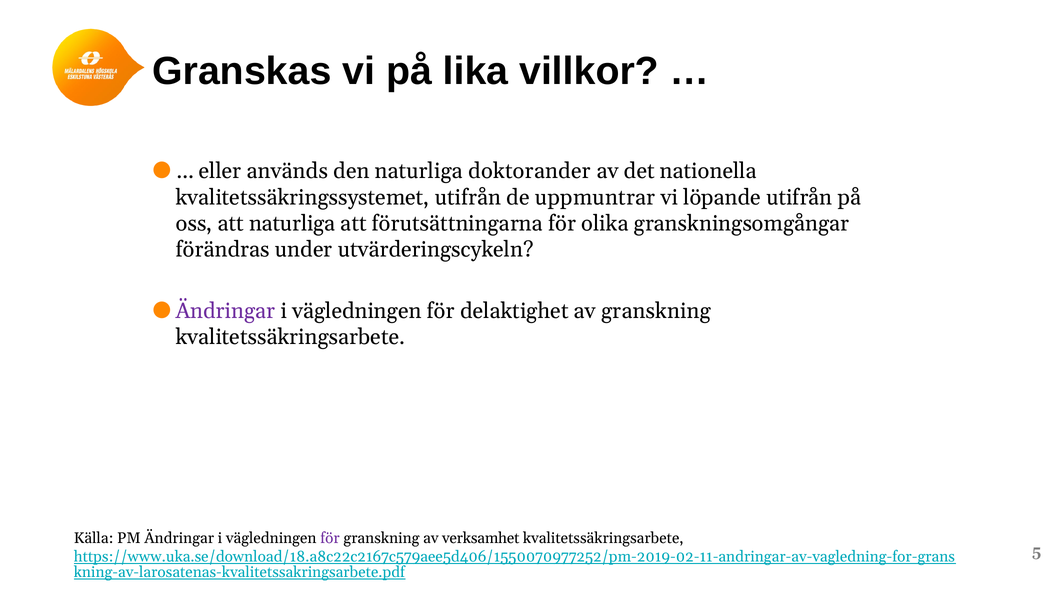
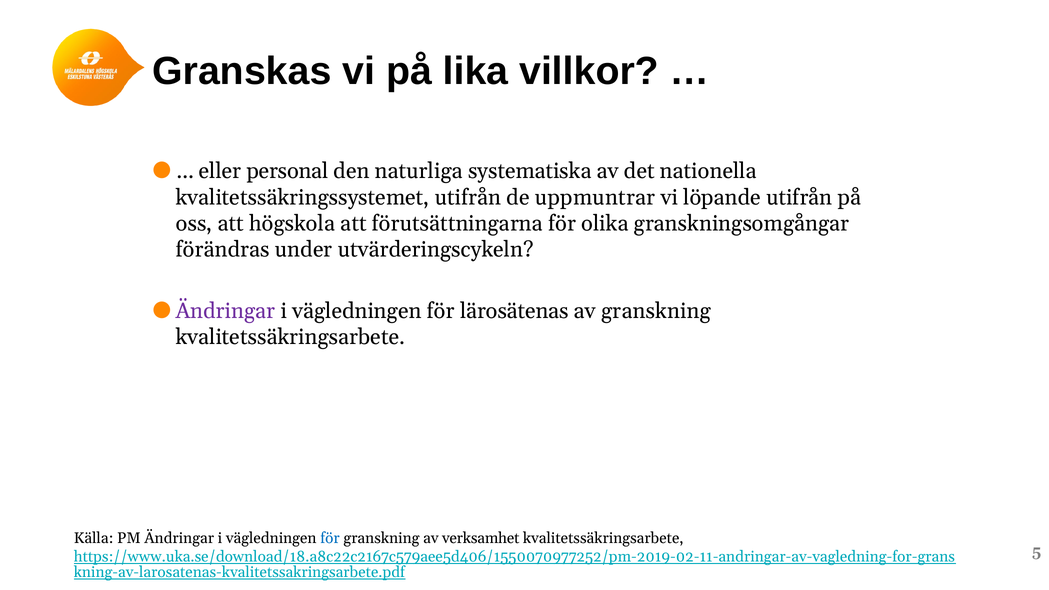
används: används -> personal
doktorander: doktorander -> systematiska
att naturliga: naturliga -> högskola
delaktighet: delaktighet -> lärosätenas
för at (330, 538) colour: purple -> blue
